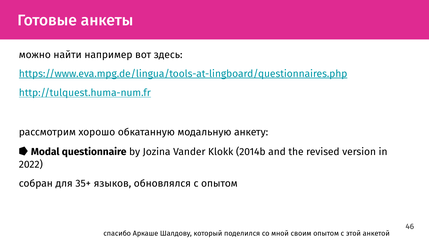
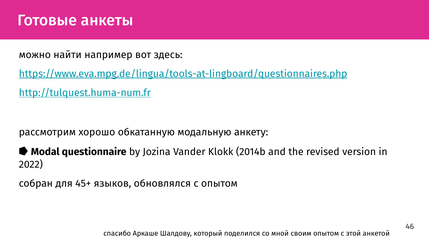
35+: 35+ -> 45+
